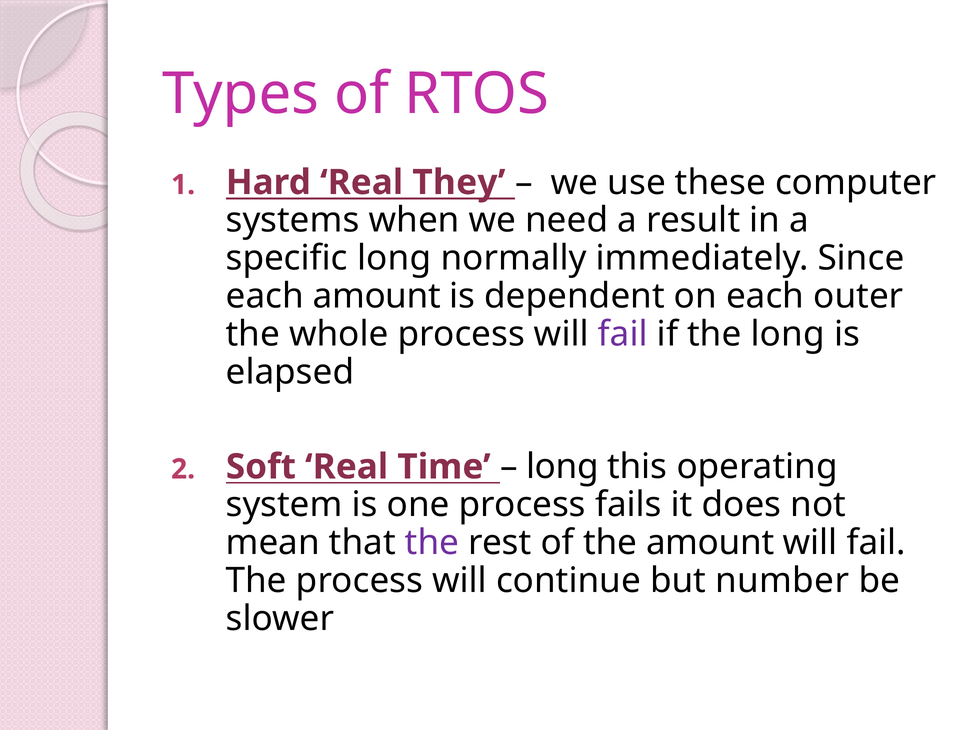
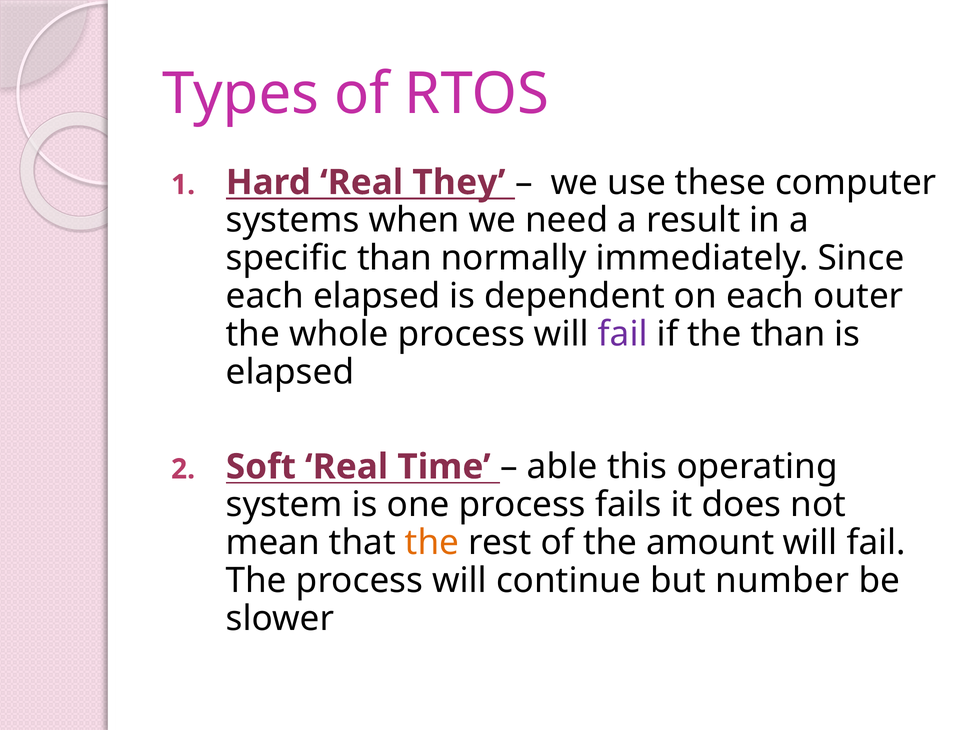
specific long: long -> than
each amount: amount -> elapsed
the long: long -> than
long at (562, 467): long -> able
the at (432, 542) colour: purple -> orange
